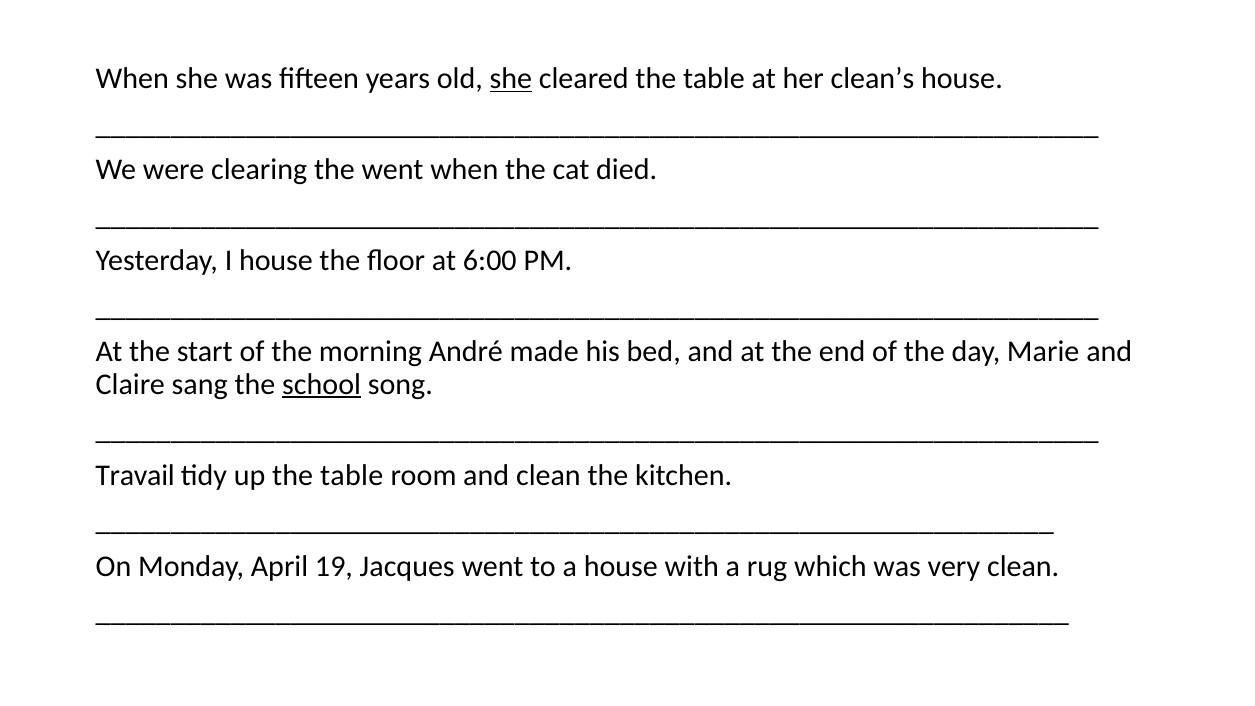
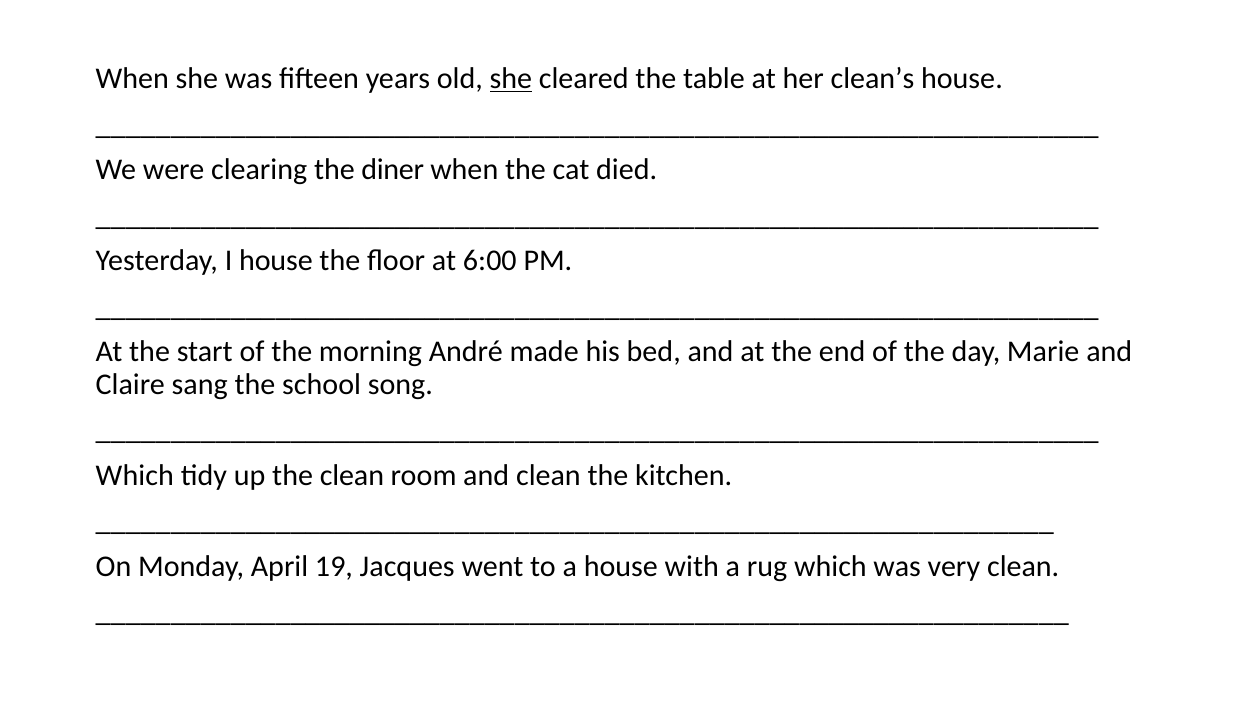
the went: went -> diner
school underline: present -> none
Travail at (135, 475): Travail -> Which
up the table: table -> clean
